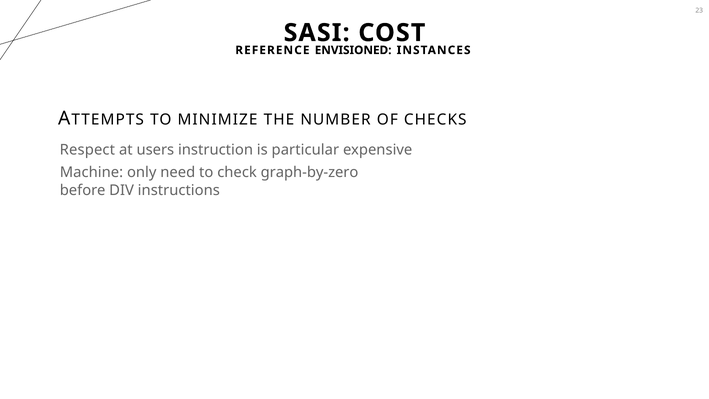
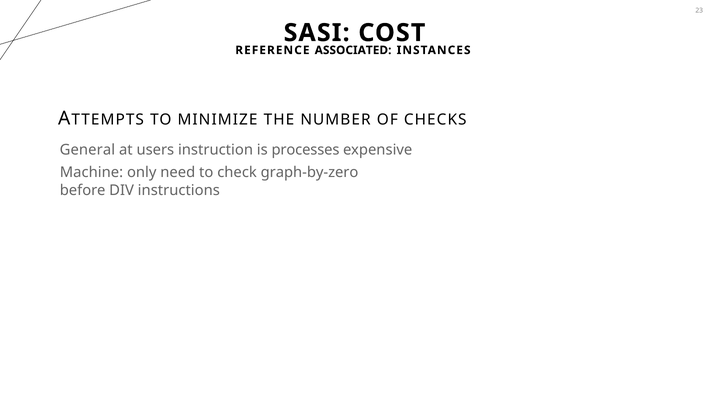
ENVISIONED: ENVISIONED -> ASSOCIATED
Respect: Respect -> General
particular: particular -> processes
